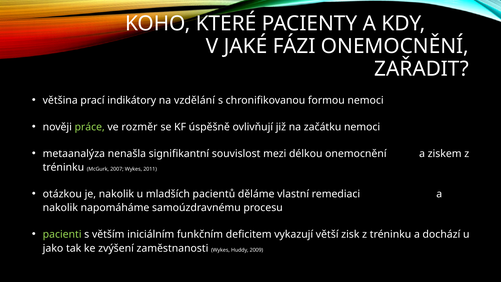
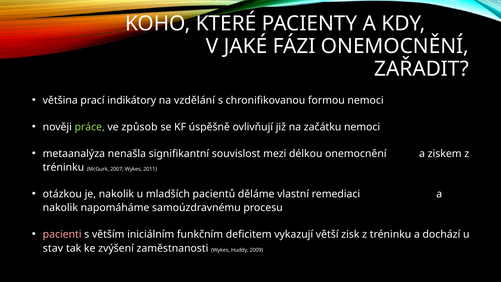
rozměr: rozměr -> způsob
pacienti colour: light green -> pink
jako: jako -> stav
